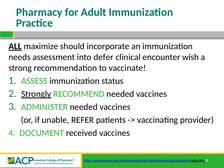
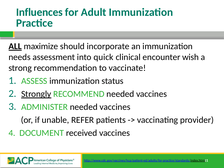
Pharmacy: Pharmacy -> Influences
defer: defer -> quick
